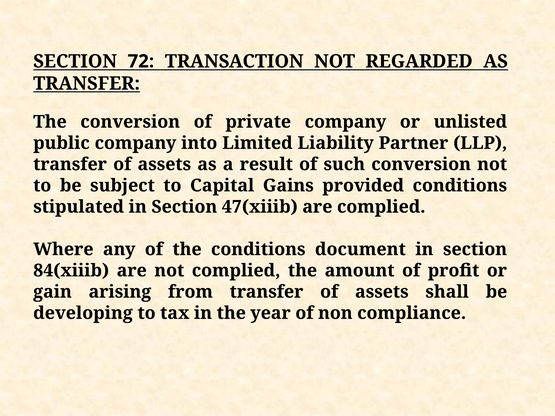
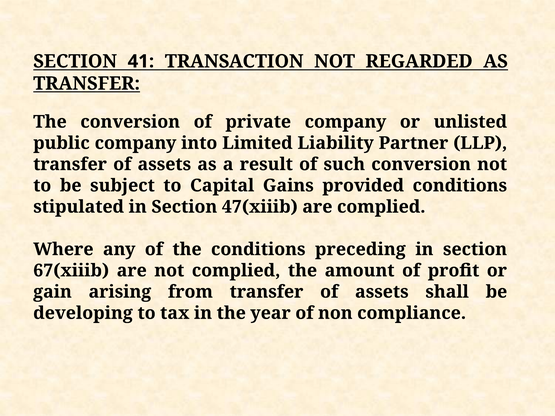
72: 72 -> 41
document: document -> preceding
84(xiiib: 84(xiiib -> 67(xiiib
